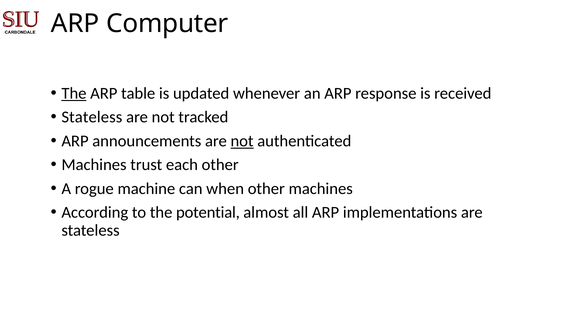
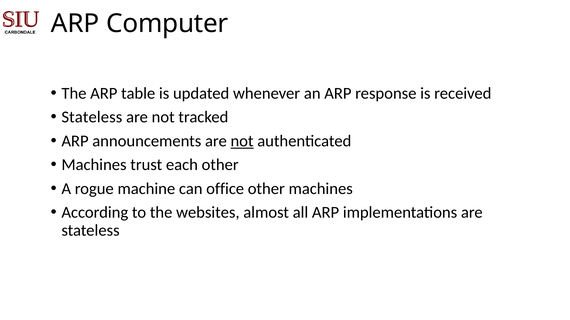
The at (74, 93) underline: present -> none
when: when -> office
potential: potential -> websites
